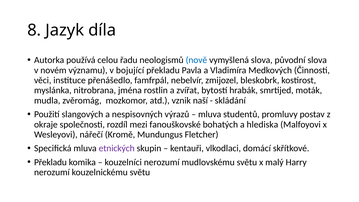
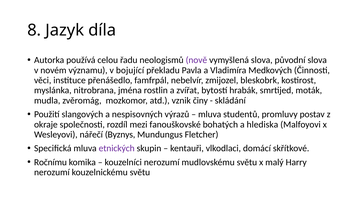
nově colour: blue -> purple
naší: naší -> činy
Kromě: Kromě -> Byznys
Překladu at (50, 162): Překladu -> Ročnímu
